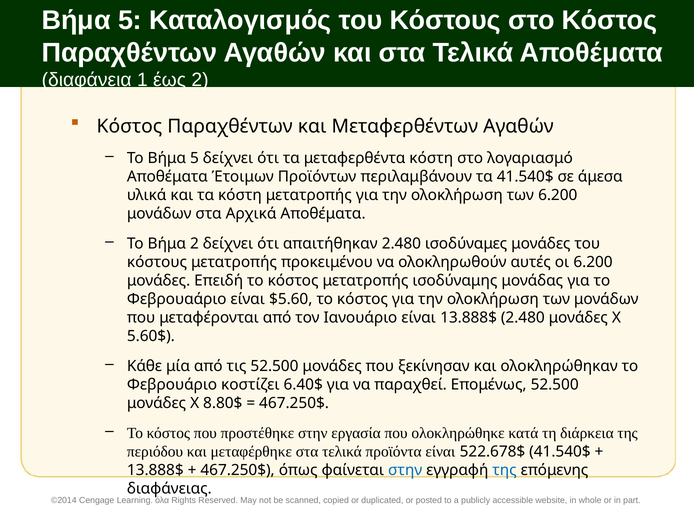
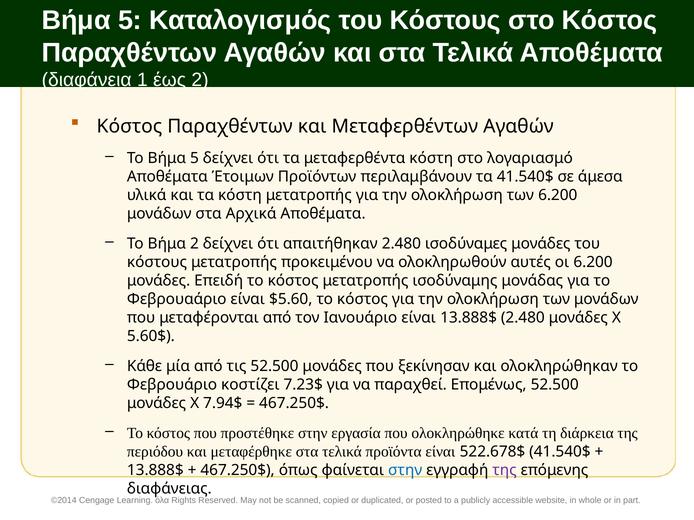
6.40$: 6.40$ -> 7.23$
8.80$: 8.80$ -> 7.94$
της at (505, 471) colour: blue -> purple
